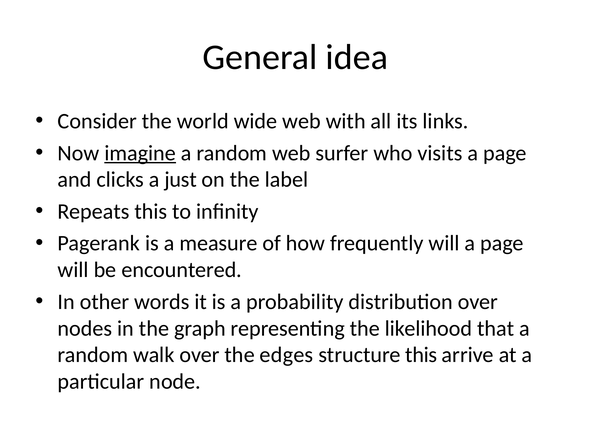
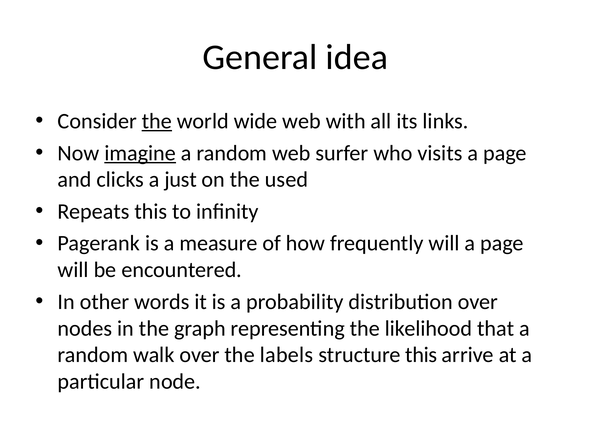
the at (157, 121) underline: none -> present
label: label -> used
edges: edges -> labels
